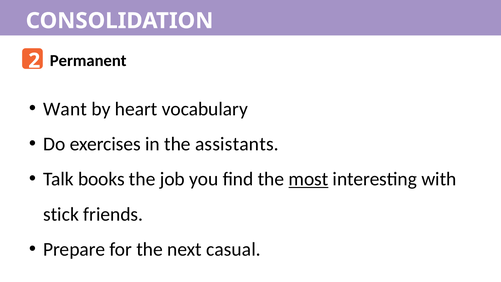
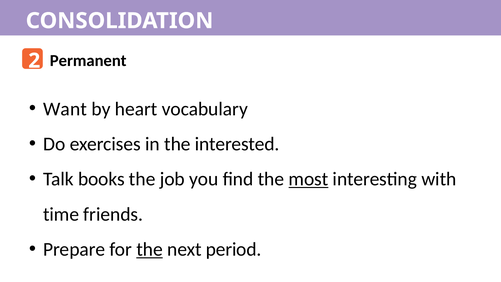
assistants: assistants -> interested
stick: stick -> time
the at (150, 249) underline: none -> present
casual: casual -> period
